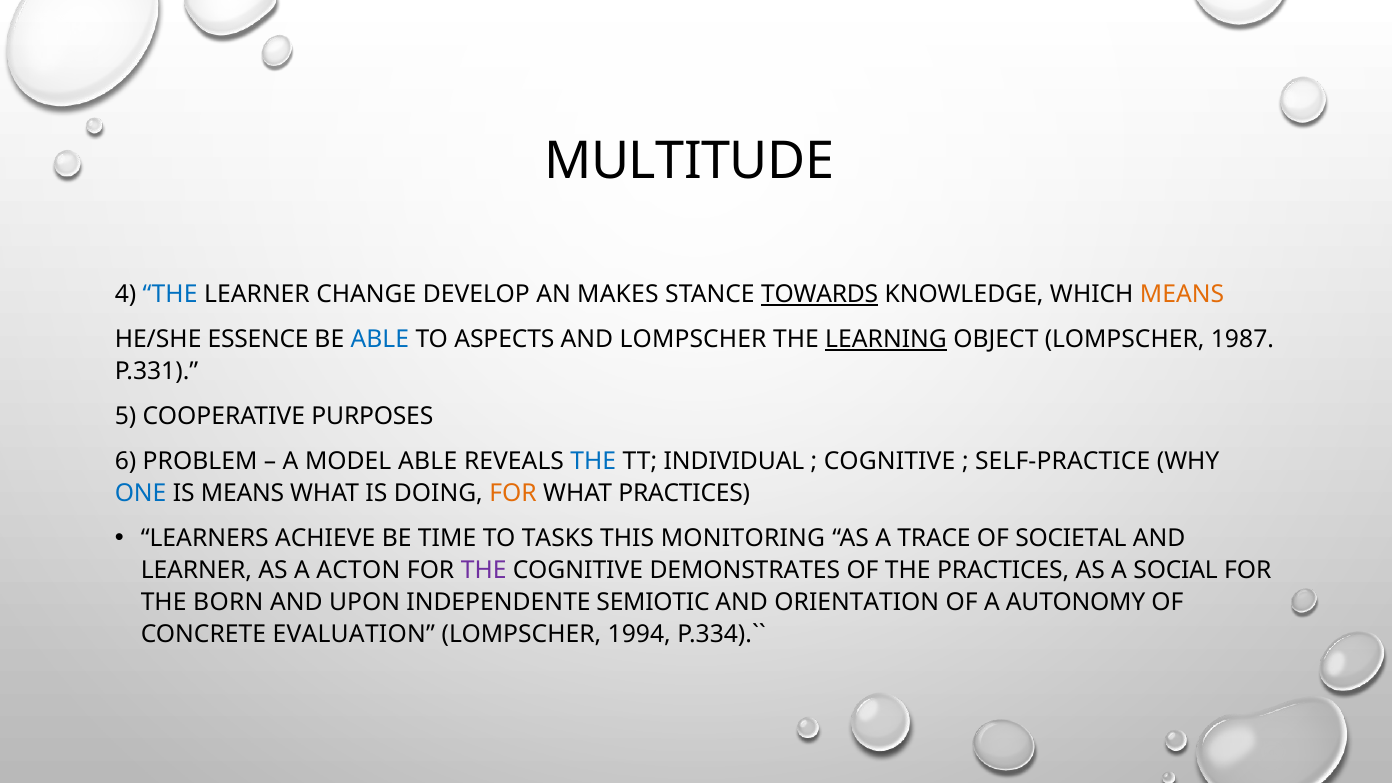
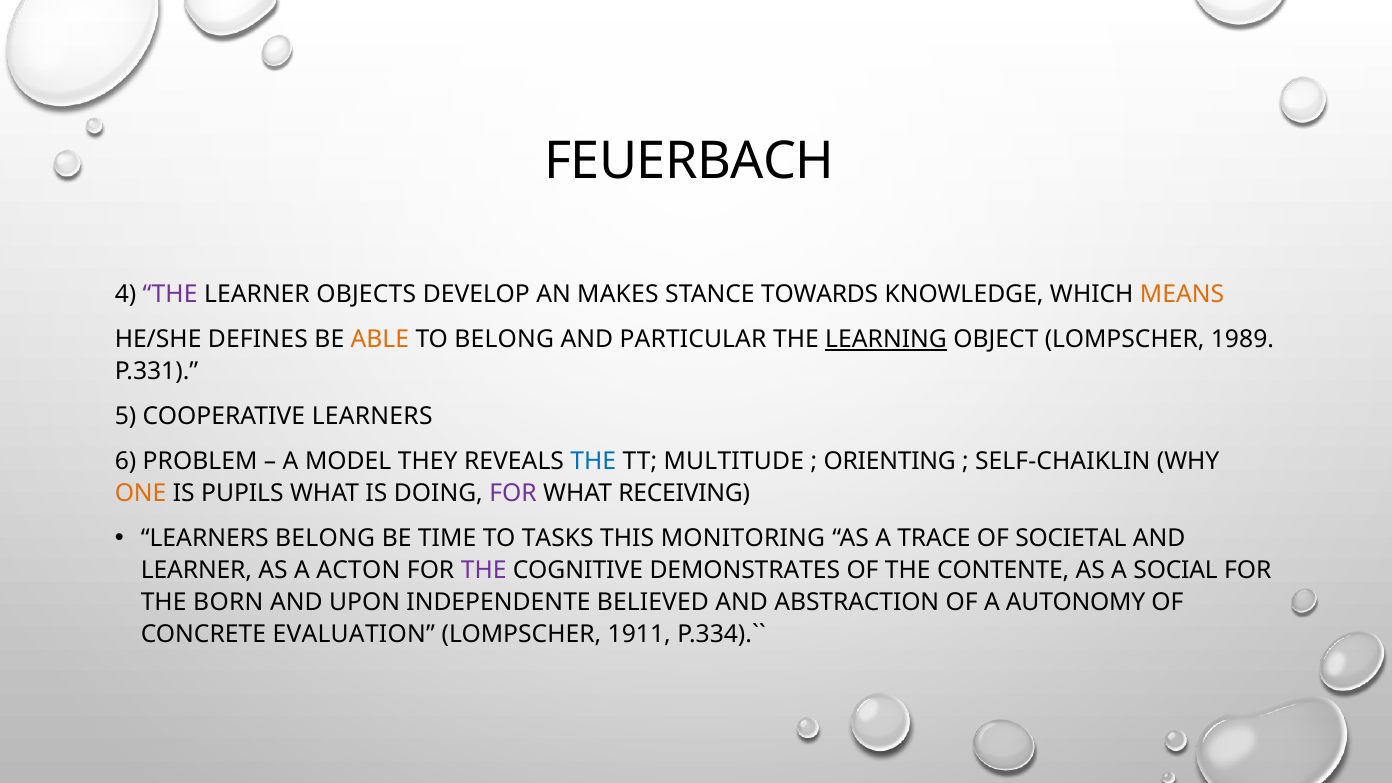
MULTITUDE: MULTITUDE -> FEUERBACH
THE at (170, 294) colour: blue -> purple
CHANGE: CHANGE -> OBJECTS
TOWARDS underline: present -> none
ESSENCE: ESSENCE -> DEFINES
ABLE at (380, 339) colour: blue -> orange
TO ASPECTS: ASPECTS -> BELONG
AND LOMPSCHER: LOMPSCHER -> PARTICULAR
1987: 1987 -> 1989
COOPERATIVE PURPOSES: PURPOSES -> LEARNERS
MODEL ABLE: ABLE -> THEY
INDIVIDUAL: INDIVIDUAL -> MULTITUDE
COGNITIVE at (890, 461): COGNITIVE -> ORIENTING
SELF-PRACTICE: SELF-PRACTICE -> SELF-CHAIKLIN
ONE colour: blue -> orange
IS MEANS: MEANS -> PUPILS
FOR at (513, 493) colour: orange -> purple
WHAT PRACTICES: PRACTICES -> RECEIVING
LEARNERS ACHIEVE: ACHIEVE -> BELONG
THE PRACTICES: PRACTICES -> CONTENTE
SEMIOTIC: SEMIOTIC -> BELIEVED
ORIENTATION: ORIENTATION -> ABSTRACTION
1994: 1994 -> 1911
